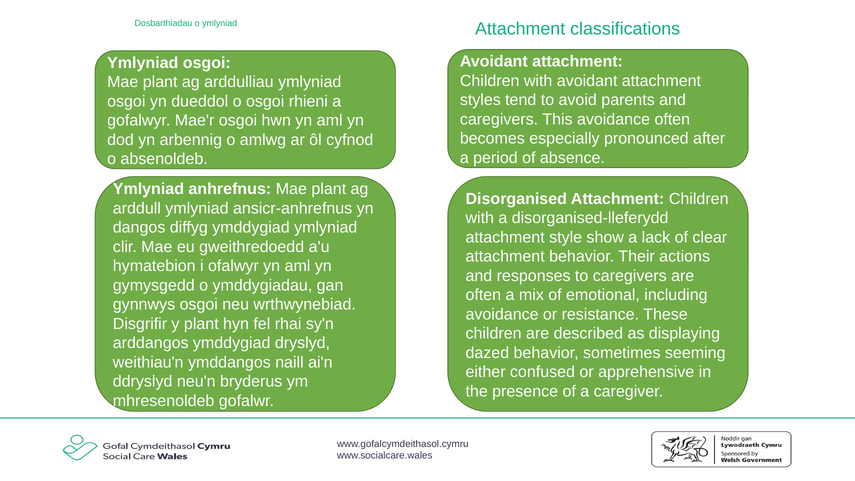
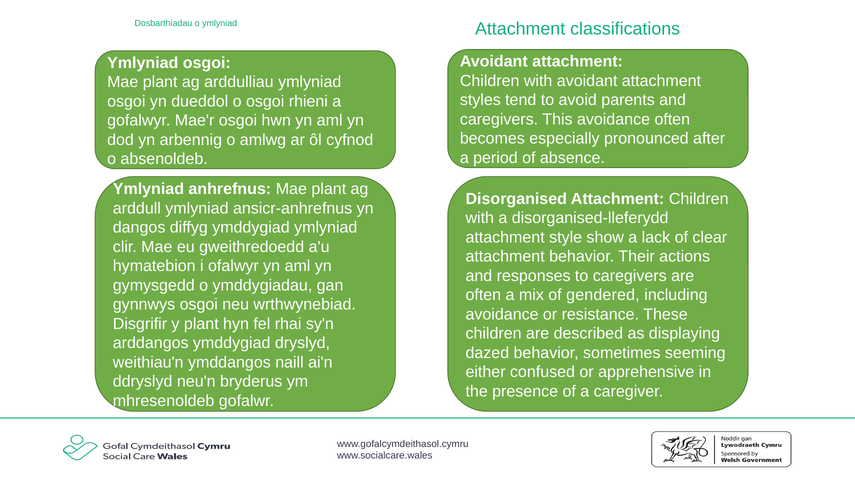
emotional: emotional -> gendered
